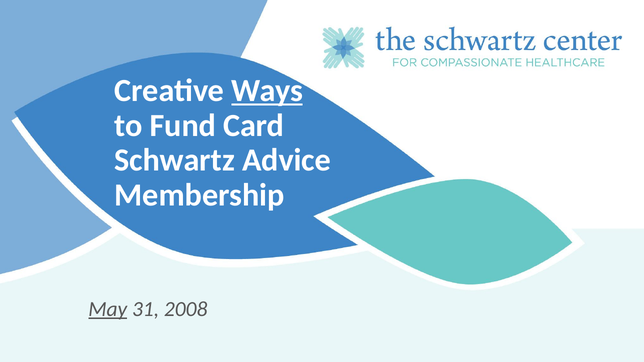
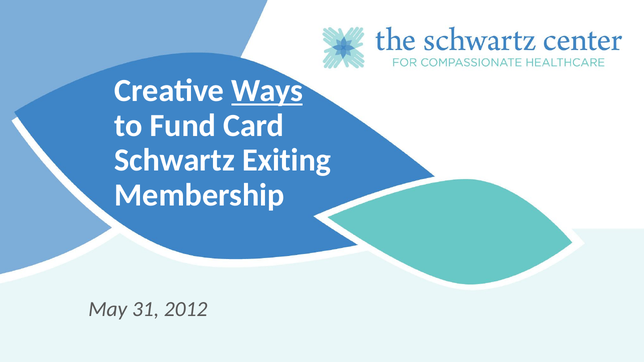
Advice: Advice -> Exiting
May underline: present -> none
2008: 2008 -> 2012
